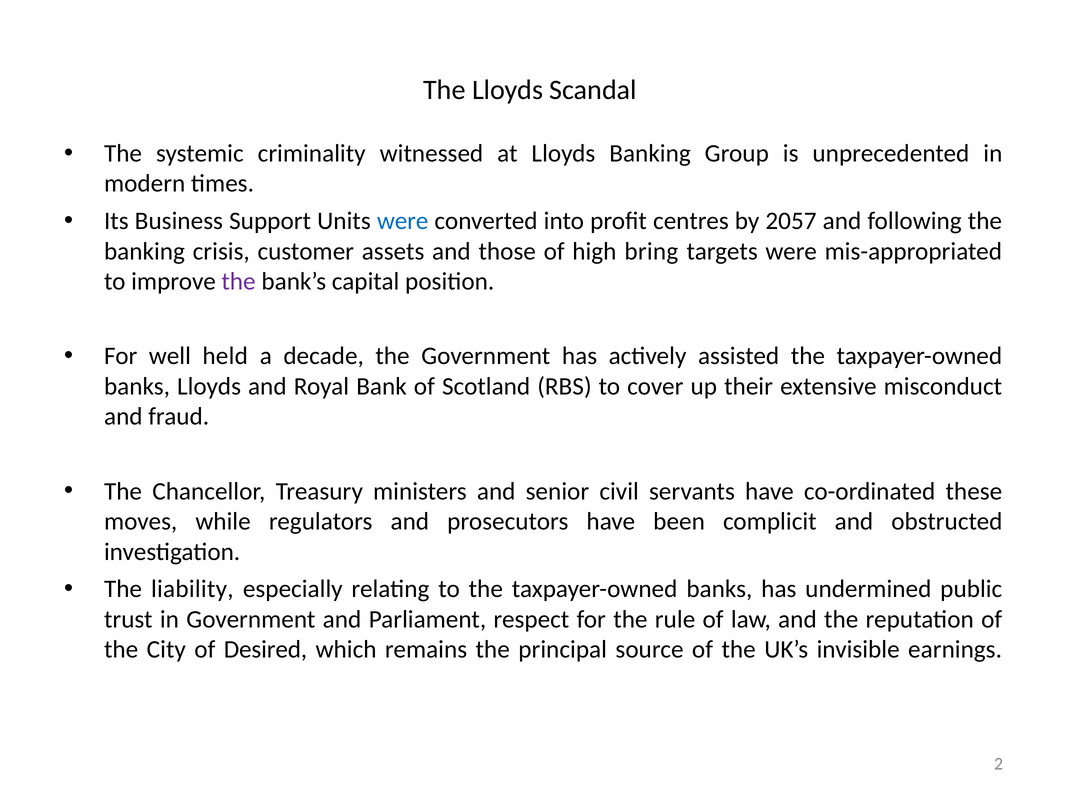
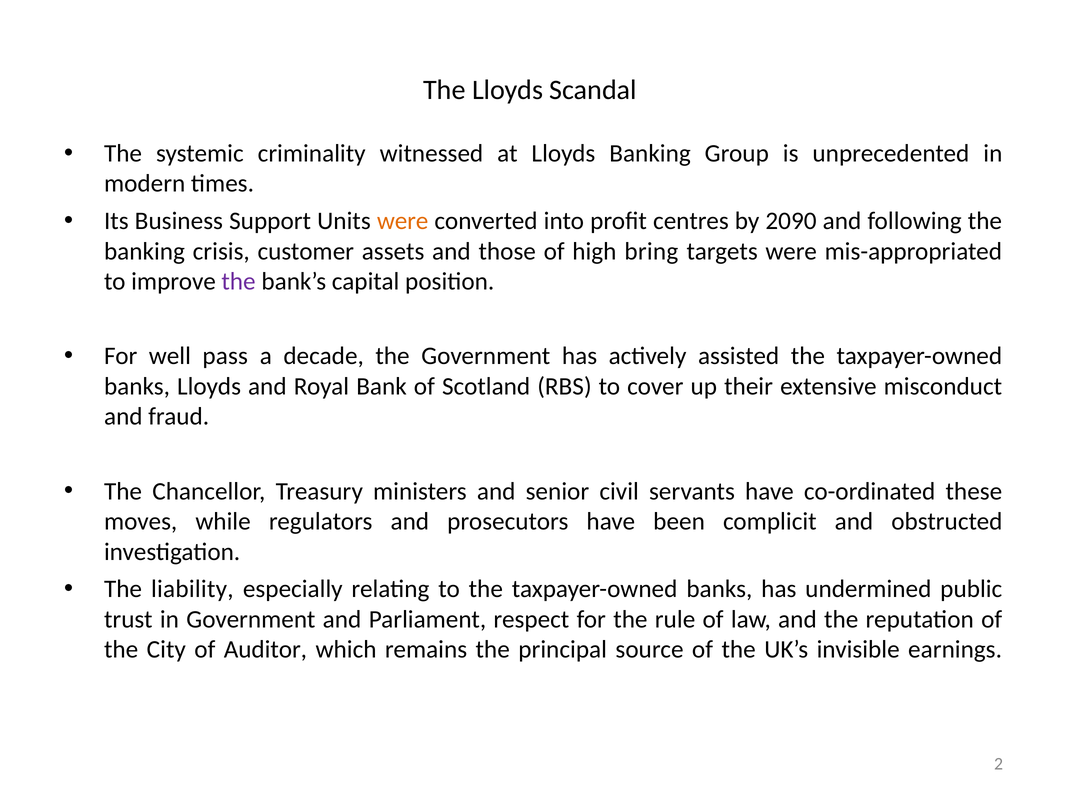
were at (403, 221) colour: blue -> orange
2057: 2057 -> 2090
held: held -> pass
Desired: Desired -> Auditor
